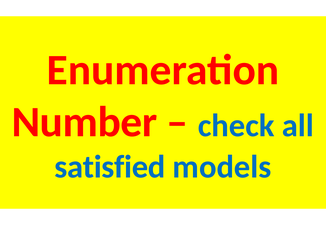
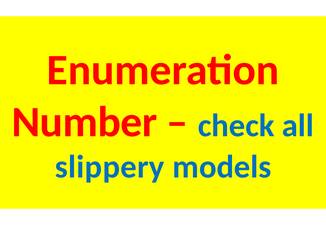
satisfied: satisfied -> slippery
